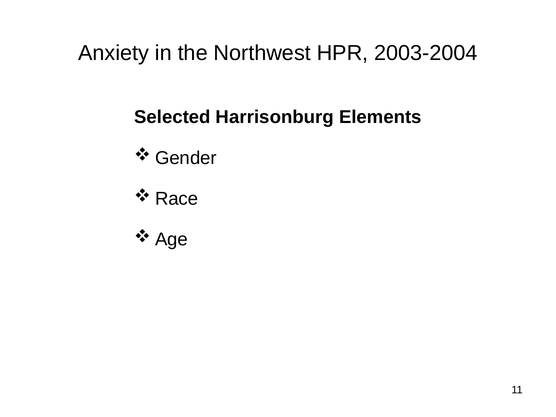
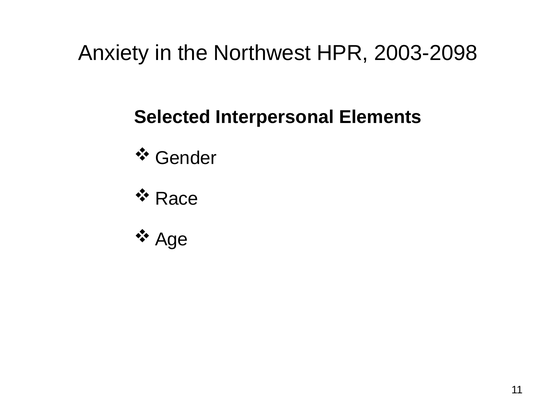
2003-2004: 2003-2004 -> 2003-2098
Harrisonburg: Harrisonburg -> Interpersonal
